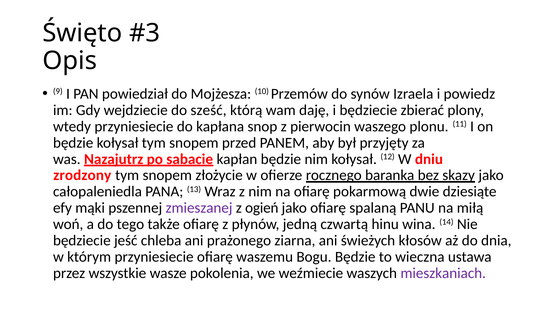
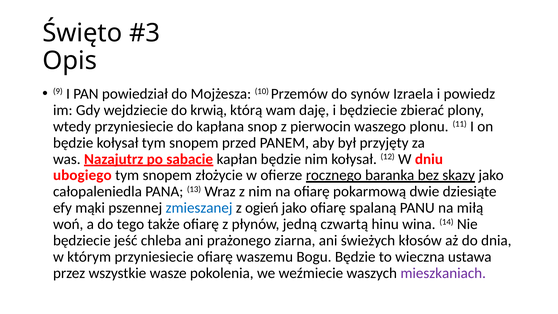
sześć: sześć -> krwią
zrodzony: zrodzony -> ubogiego
zmieszanej colour: purple -> blue
